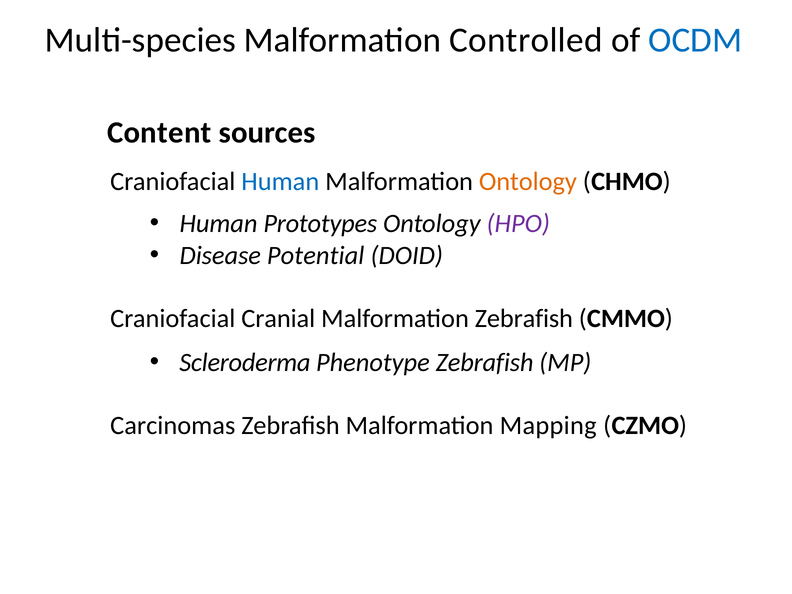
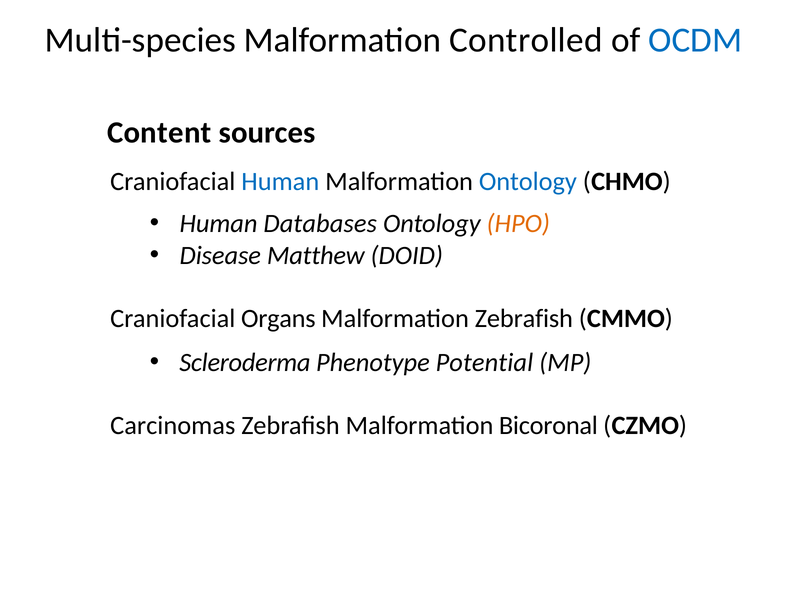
Ontology at (528, 182) colour: orange -> blue
Prototypes: Prototypes -> Databases
HPO colour: purple -> orange
Potential: Potential -> Matthew
Cranial: Cranial -> Organs
Phenotype Zebrafish: Zebrafish -> Potential
Mapping: Mapping -> Bicoronal
